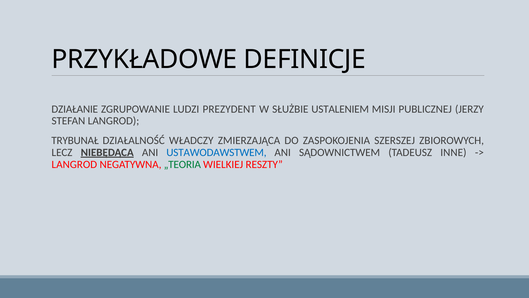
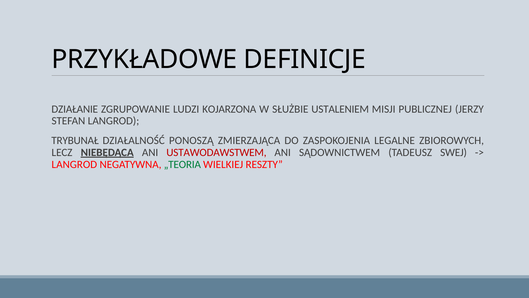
PREZYDENT: PREZYDENT -> KOJARZONA
WŁADCZY: WŁADCZY -> PONOSZĄ
SZERSZEJ: SZERSZEJ -> LEGALNE
USTAWODAWSTWEM colour: blue -> red
INNE: INNE -> SWEJ
